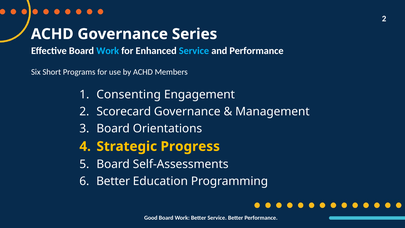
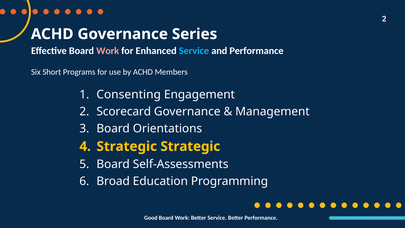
Work at (108, 51) colour: light blue -> pink
Strategic Progress: Progress -> Strategic
Better at (113, 181): Better -> Broad
